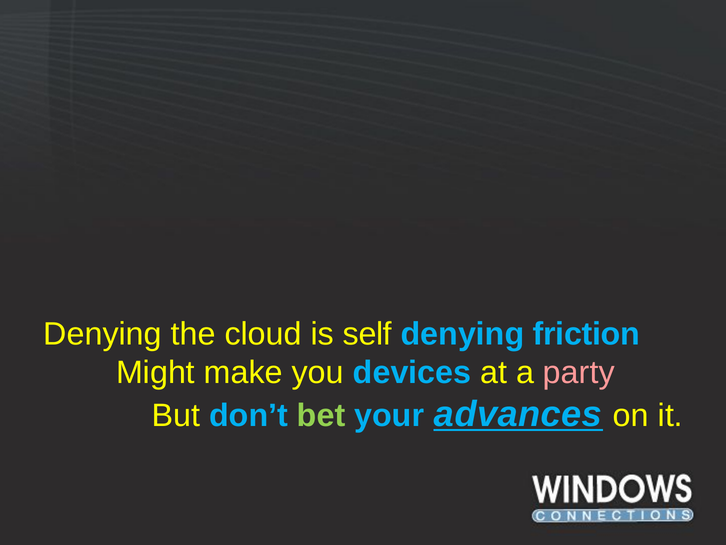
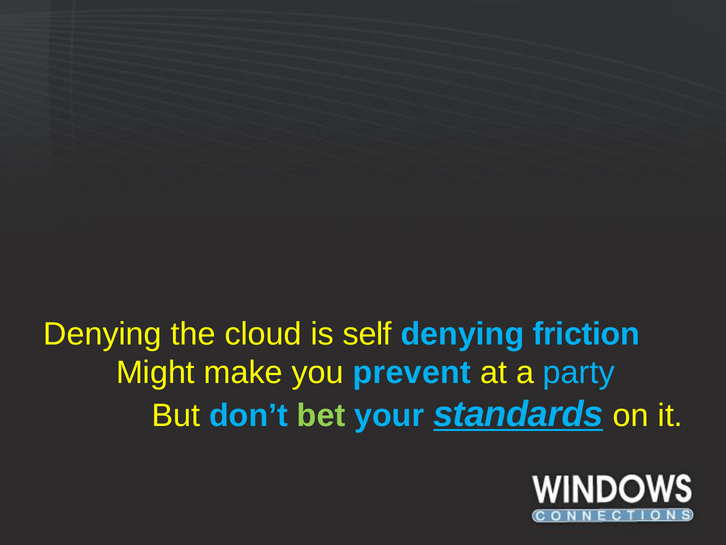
devices: devices -> prevent
party colour: pink -> light blue
advances: advances -> standards
